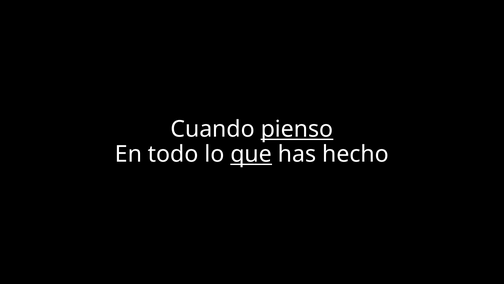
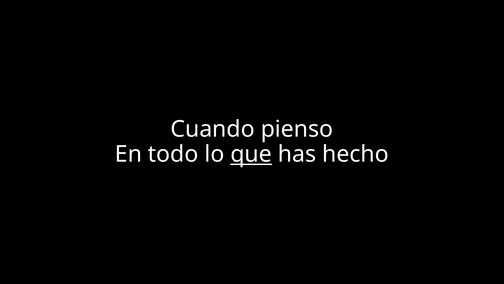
pienso underline: present -> none
